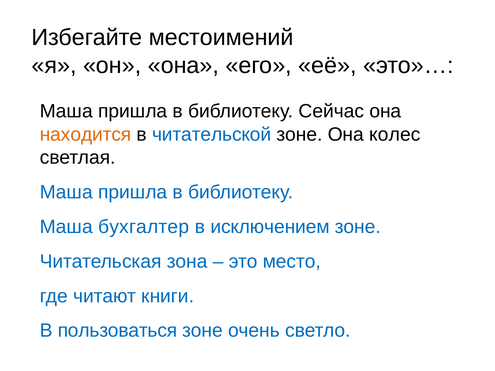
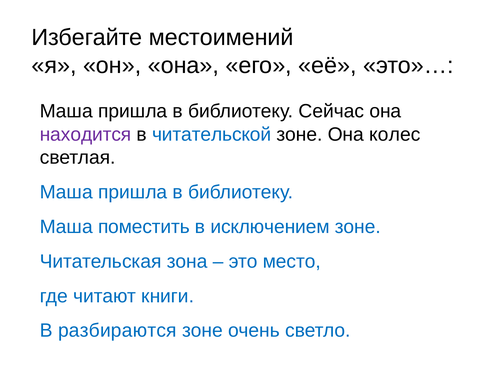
находится colour: orange -> purple
бухгалтер: бухгалтер -> поместить
пользоваться: пользоваться -> разбираются
